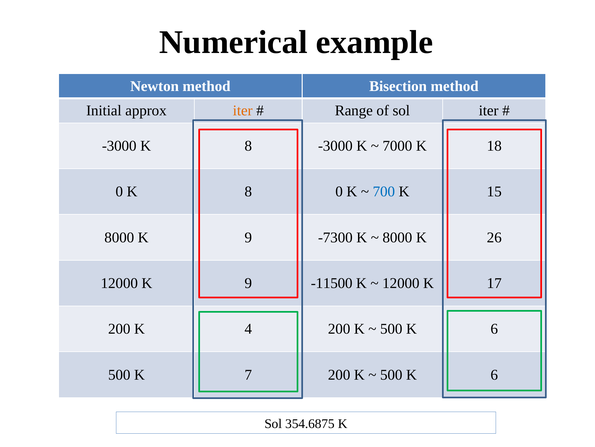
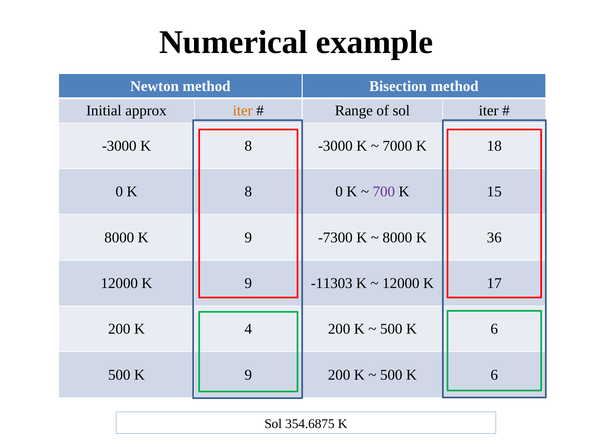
700 colour: blue -> purple
26: 26 -> 36
-11500: -11500 -> -11303
500 K 7: 7 -> 9
